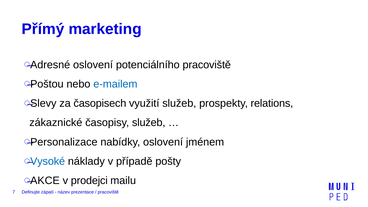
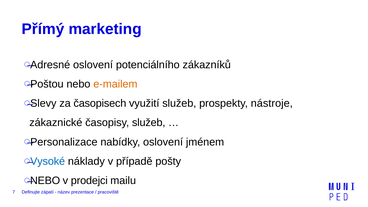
potenciálního pracoviště: pracoviště -> zákazníků
e-mailem colour: blue -> orange
relations: relations -> nástroje
AKCE at (45, 181): AKCE -> NEBO
